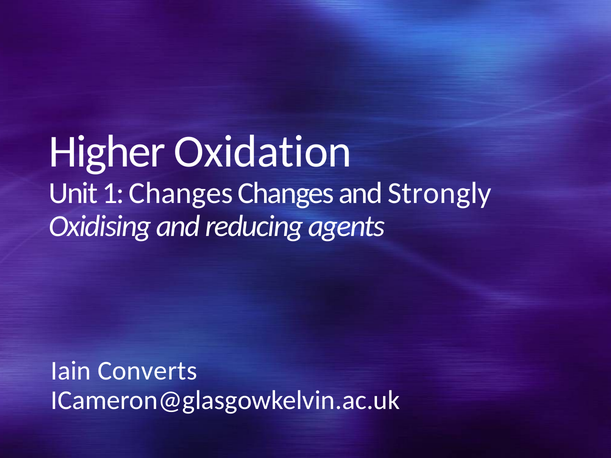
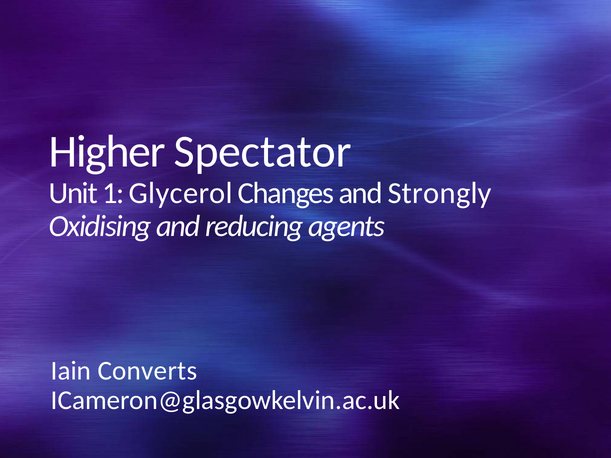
Oxidation: Oxidation -> Spectator
1 Changes: Changes -> Glycerol
